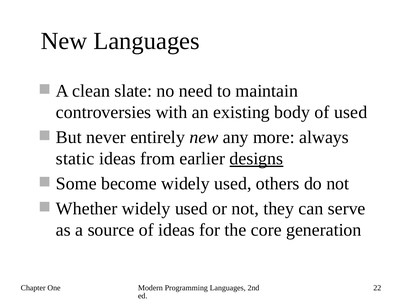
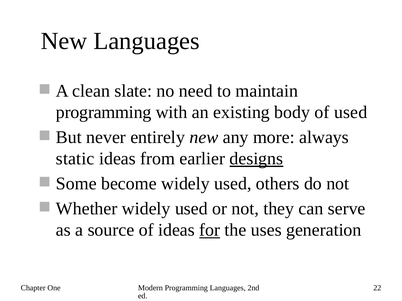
controversies at (104, 112): controversies -> programming
for underline: none -> present
core: core -> uses
